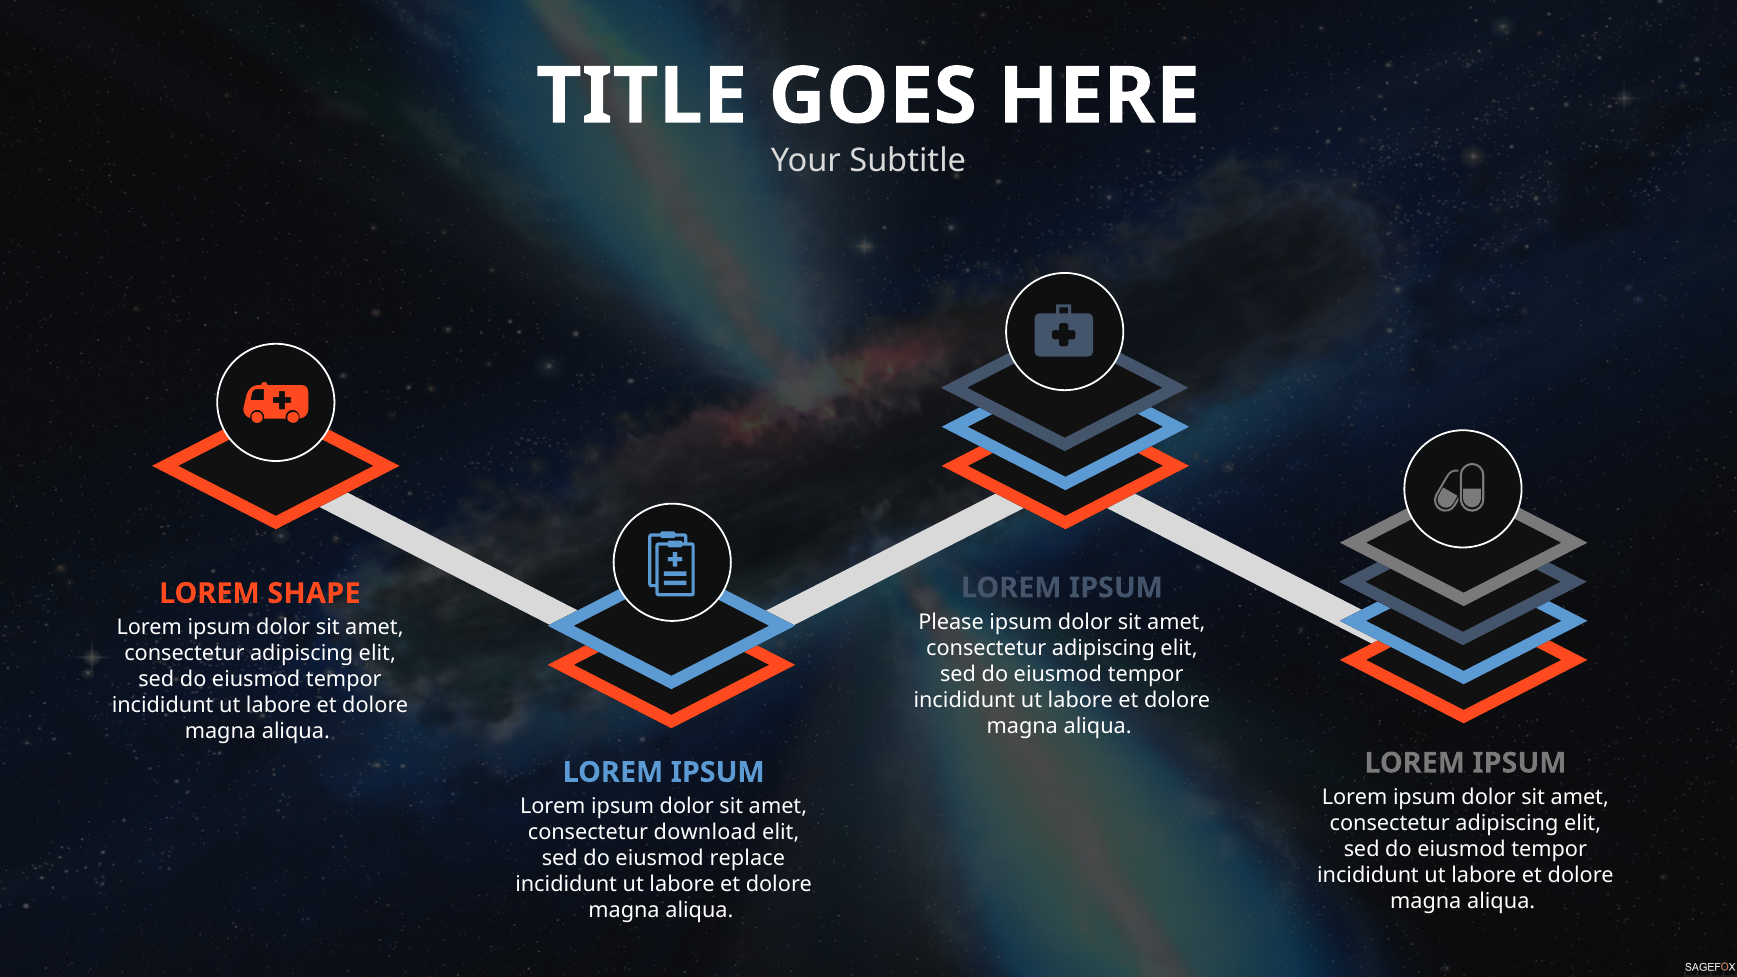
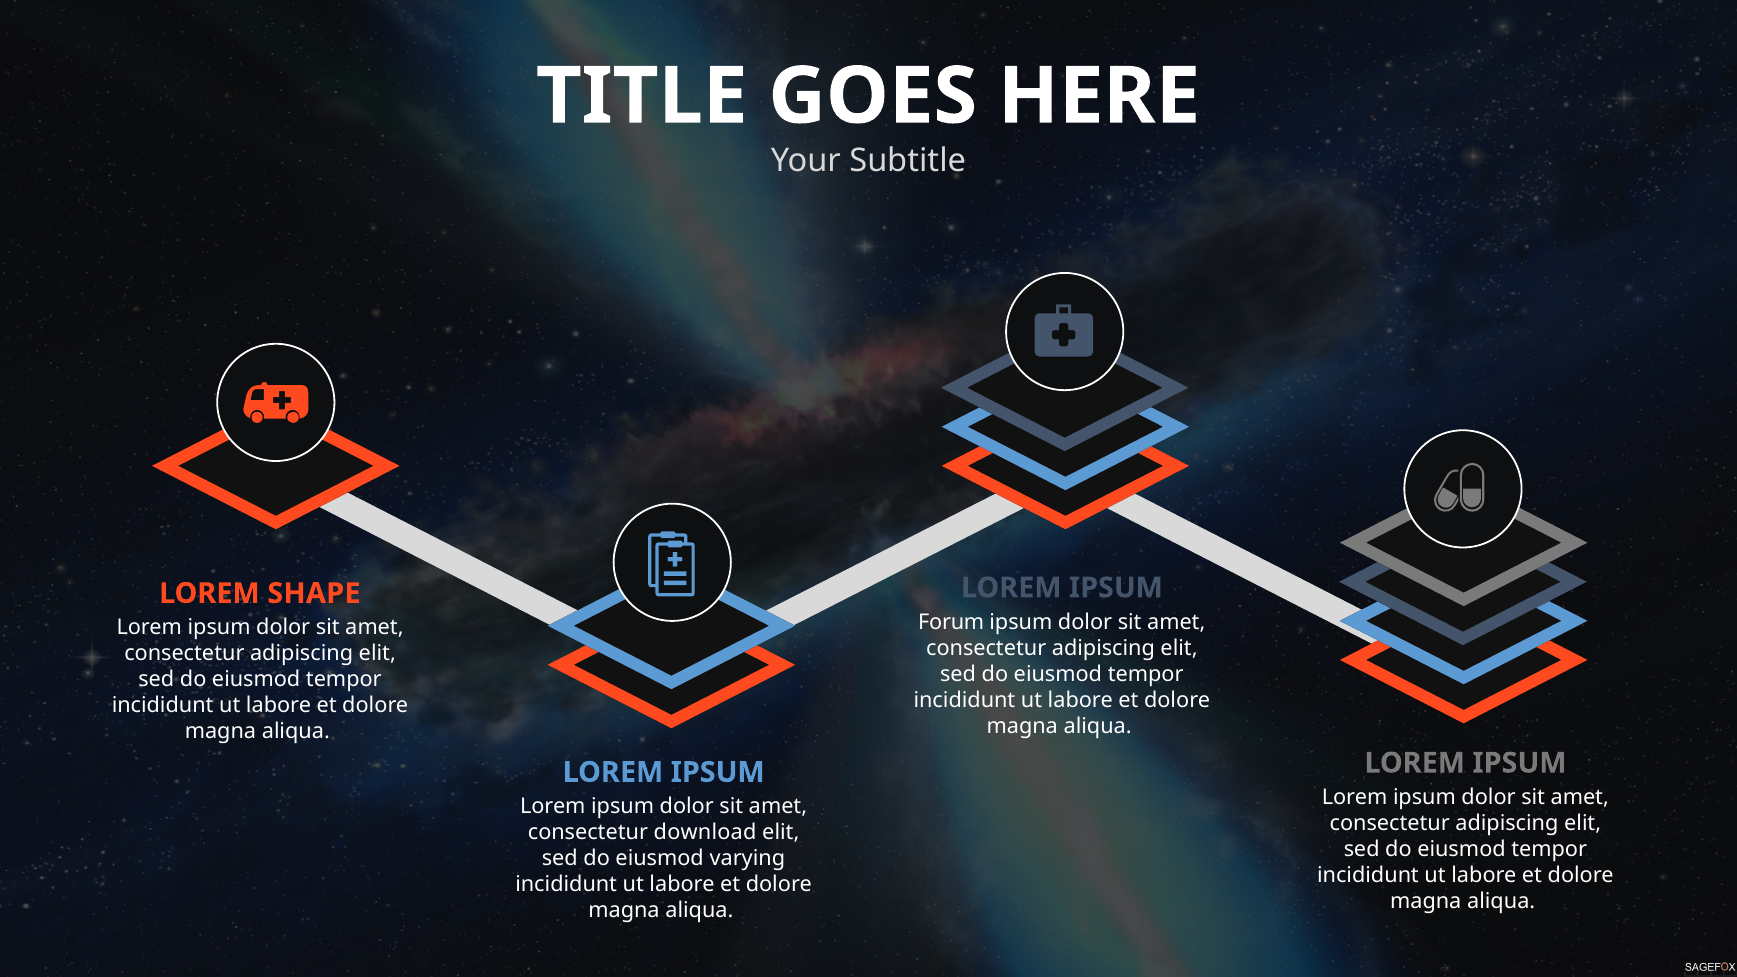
Please: Please -> Forum
replace: replace -> varying
